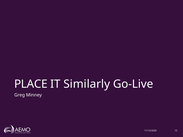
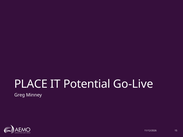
Similarly: Similarly -> Potential
